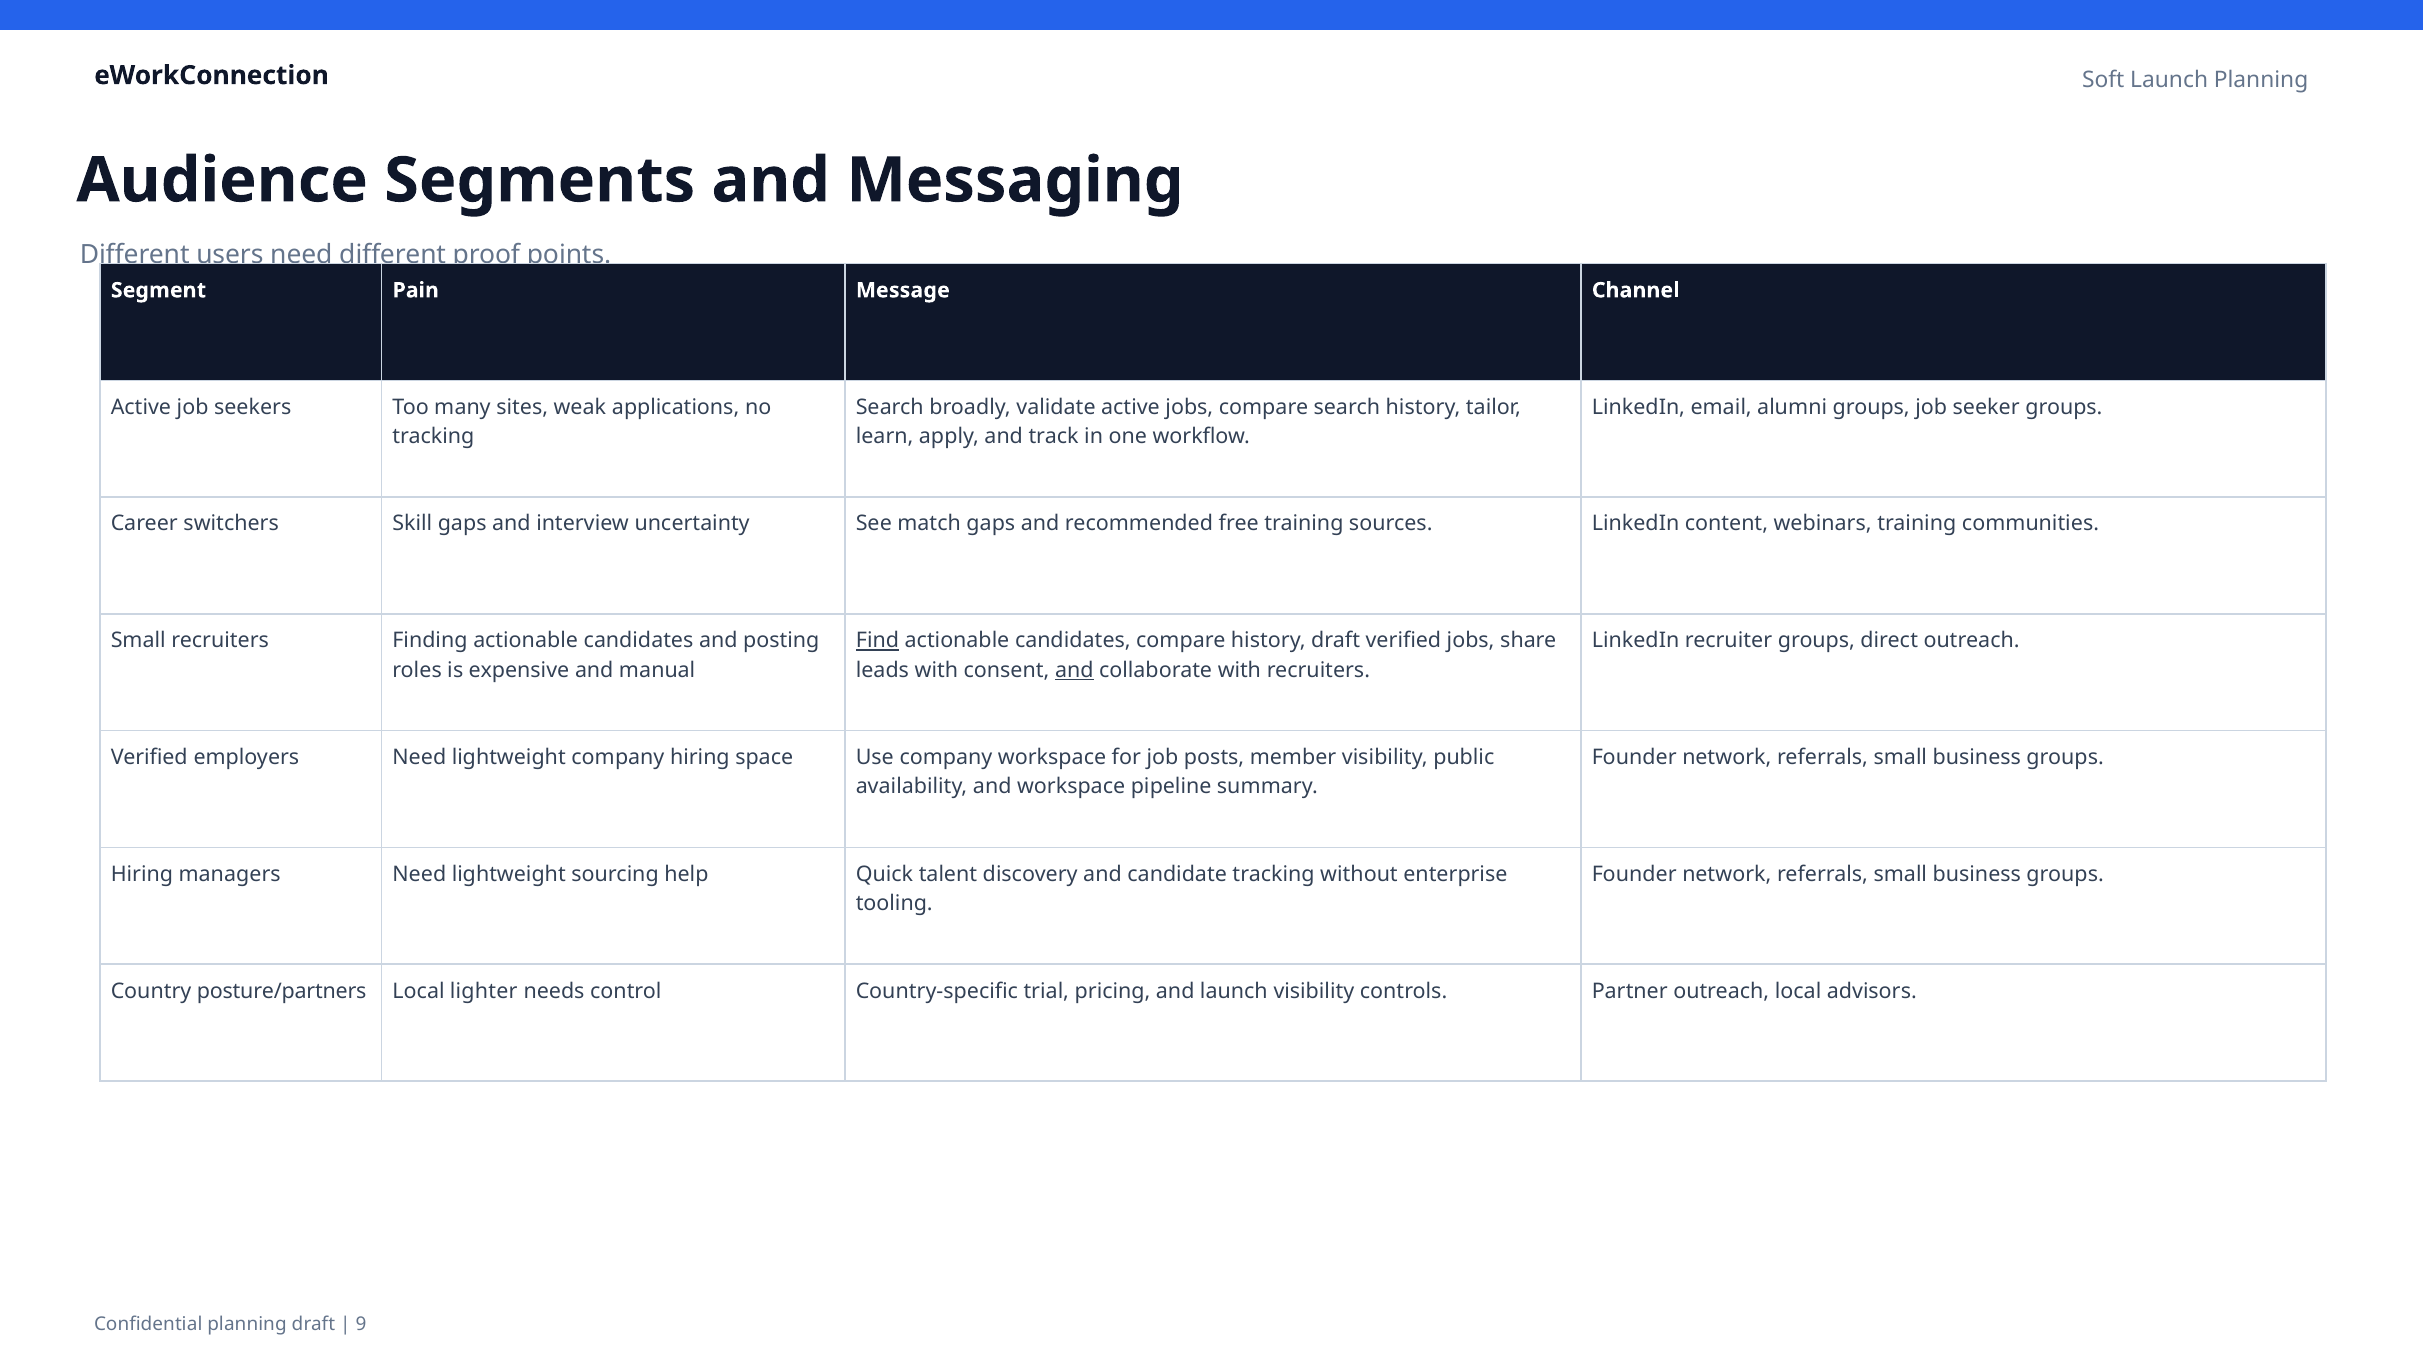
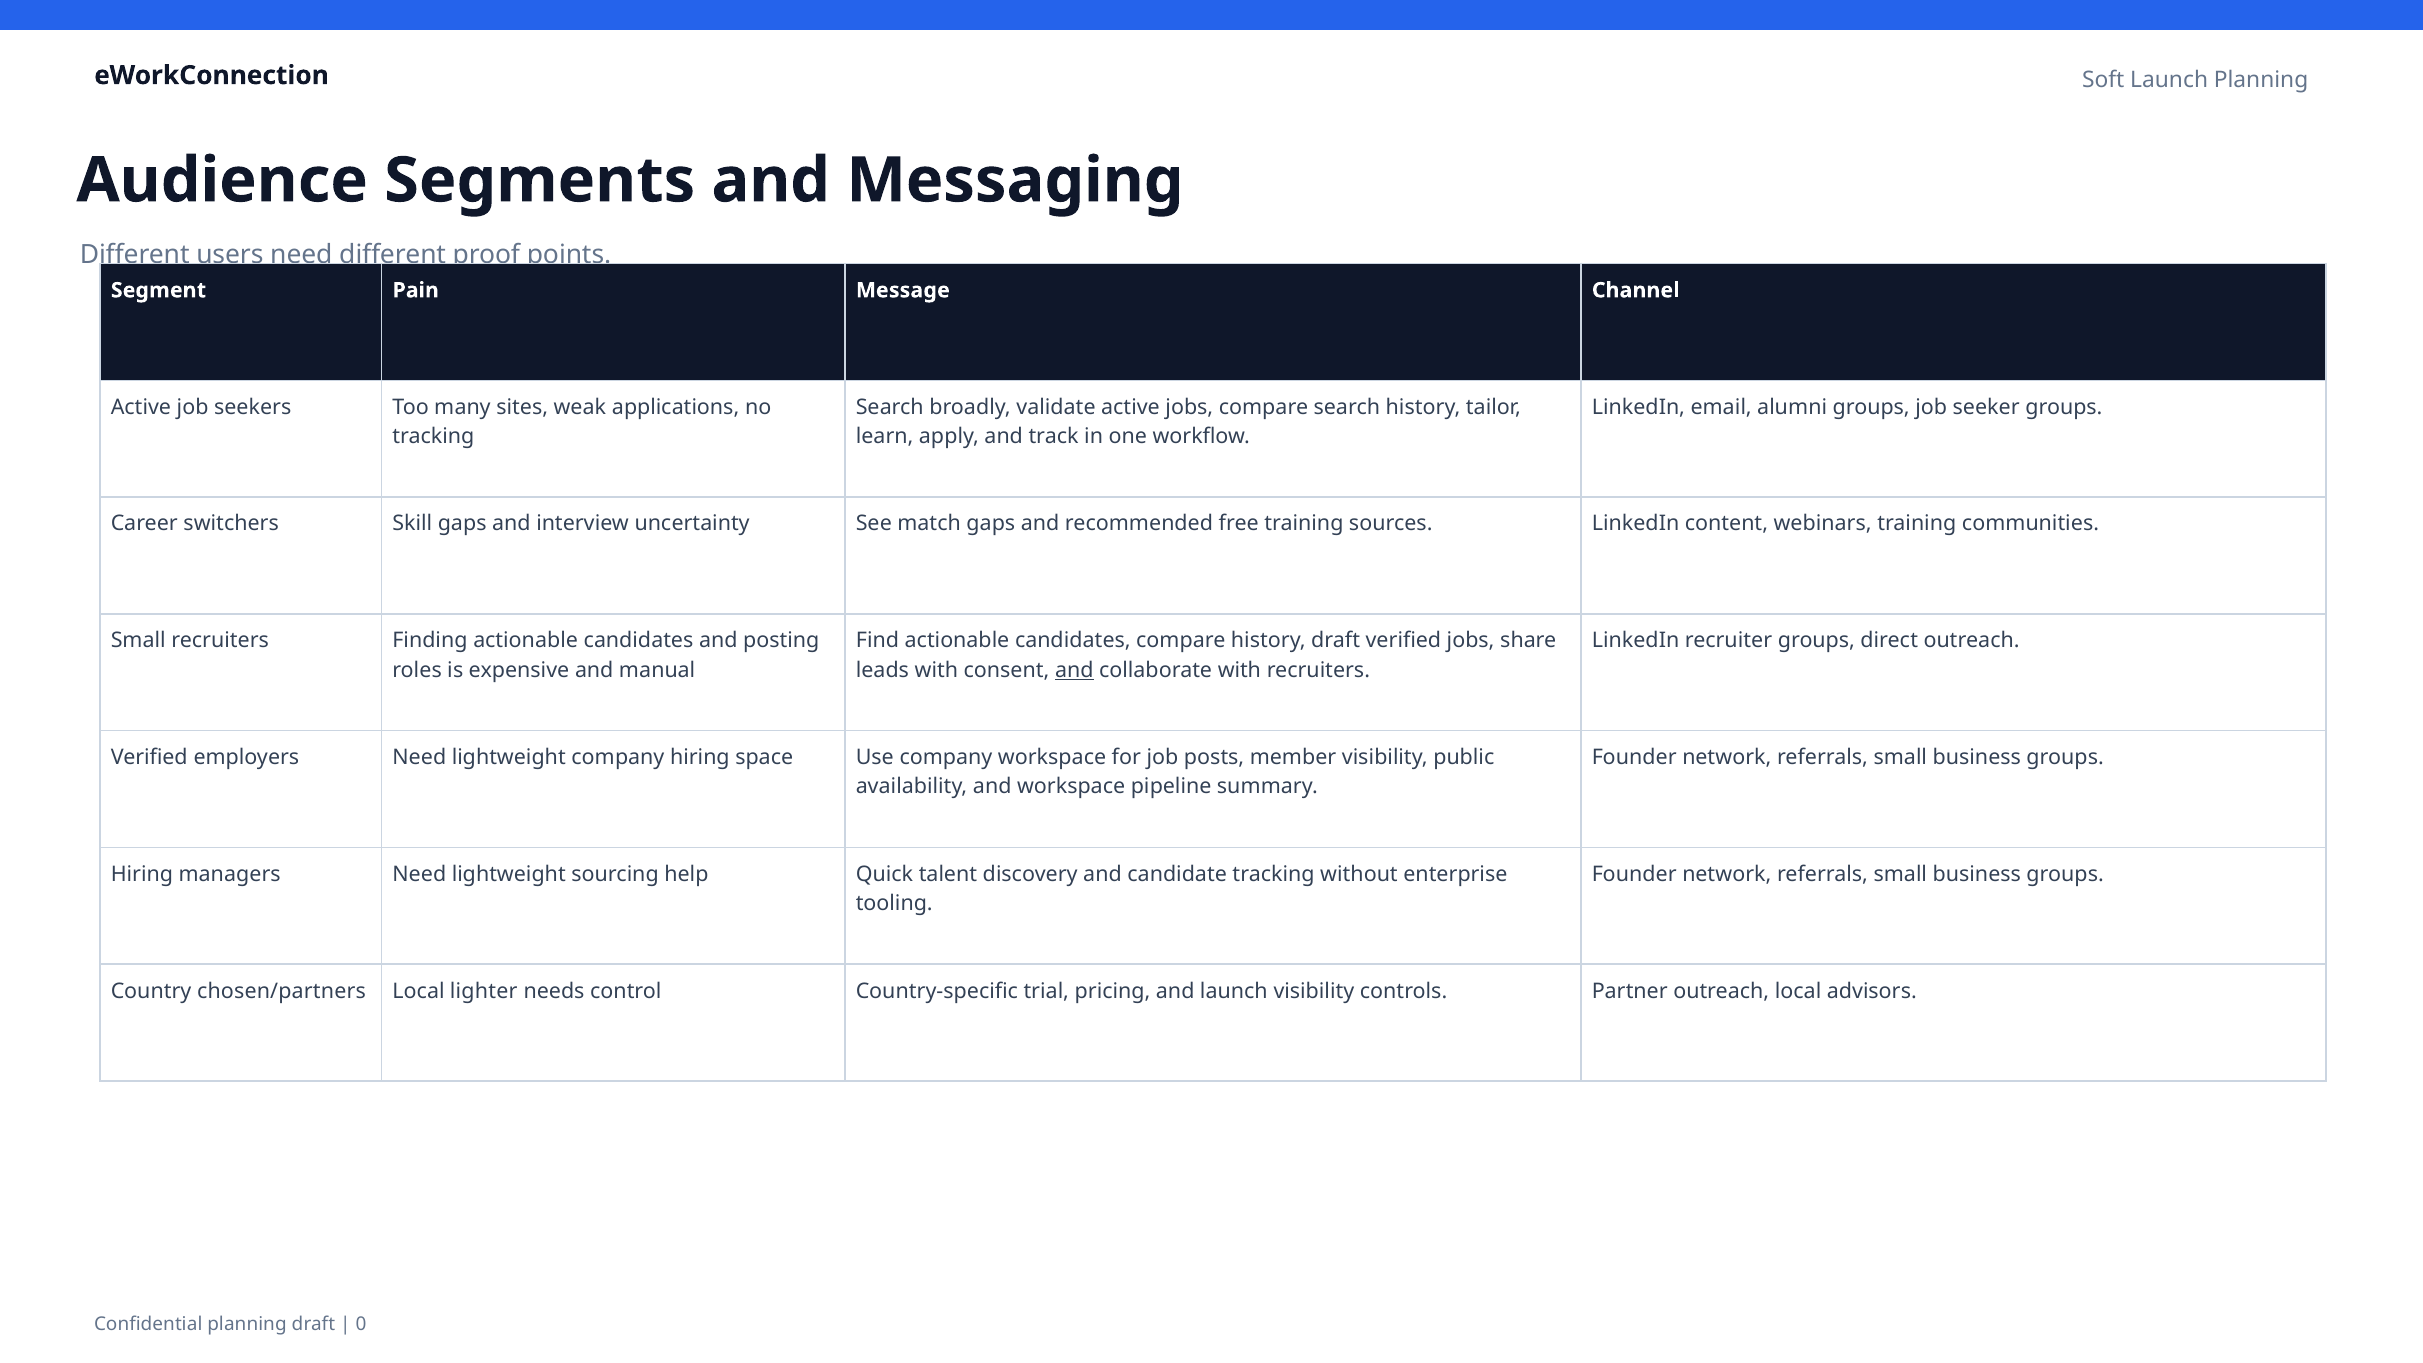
Find underline: present -> none
posture/partners: posture/partners -> chosen/partners
9: 9 -> 0
